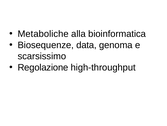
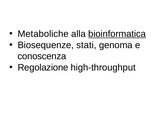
bioinformatica underline: none -> present
data: data -> stati
scarsissimo: scarsissimo -> conoscenza
